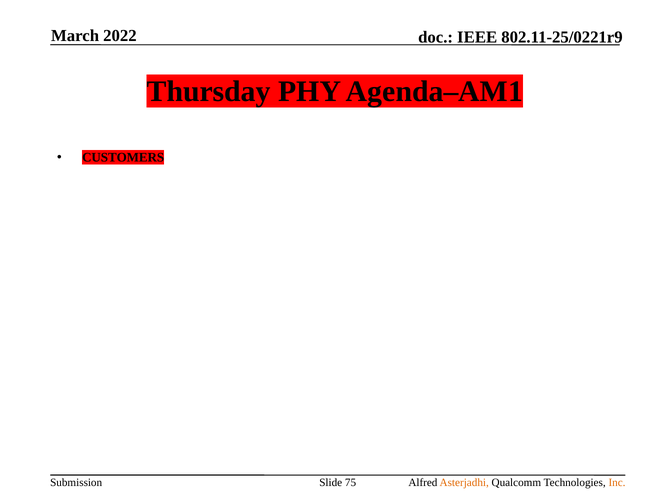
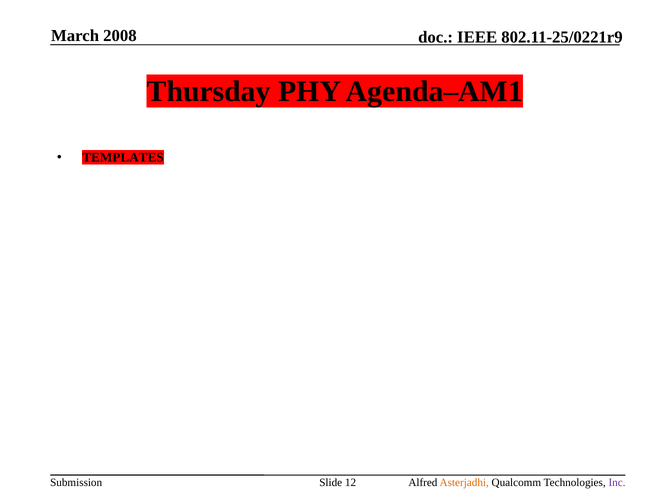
2022: 2022 -> 2008
CUSTOMERS: CUSTOMERS -> TEMPLATES
75: 75 -> 12
Inc colour: orange -> purple
